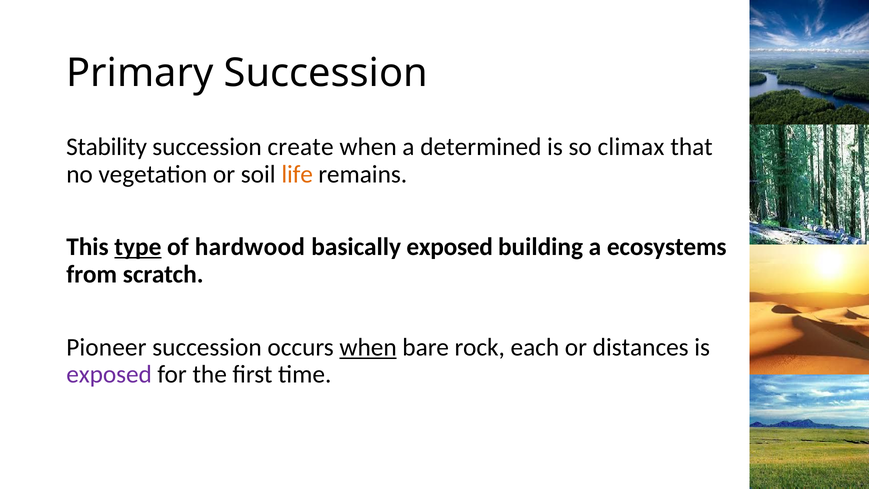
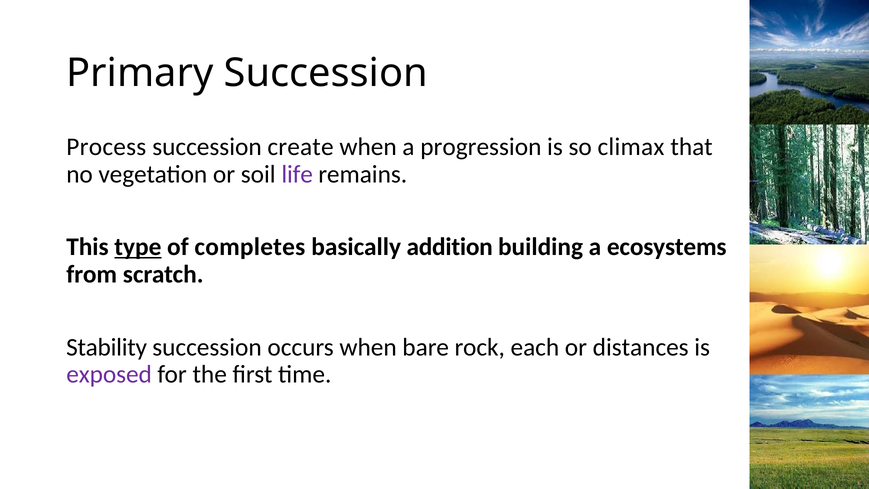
Stability: Stability -> Process
determined: determined -> progression
life colour: orange -> purple
hardwood: hardwood -> completes
basically exposed: exposed -> addition
Pioneer: Pioneer -> Stability
when at (368, 347) underline: present -> none
